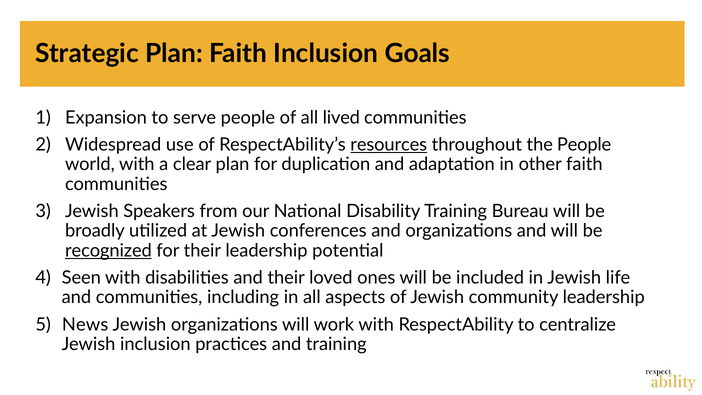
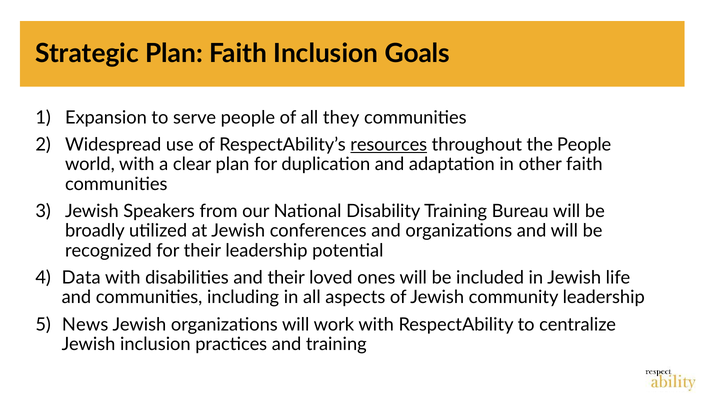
lived: lived -> they
recognized underline: present -> none
Seen: Seen -> Data
